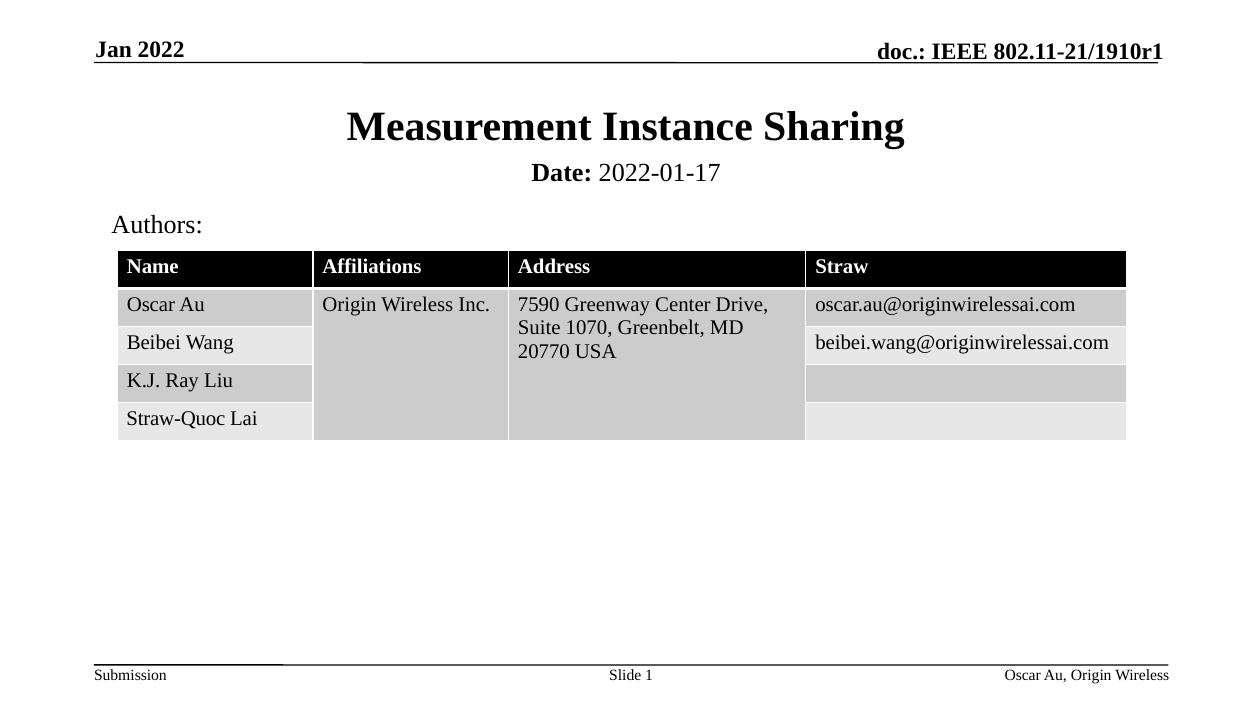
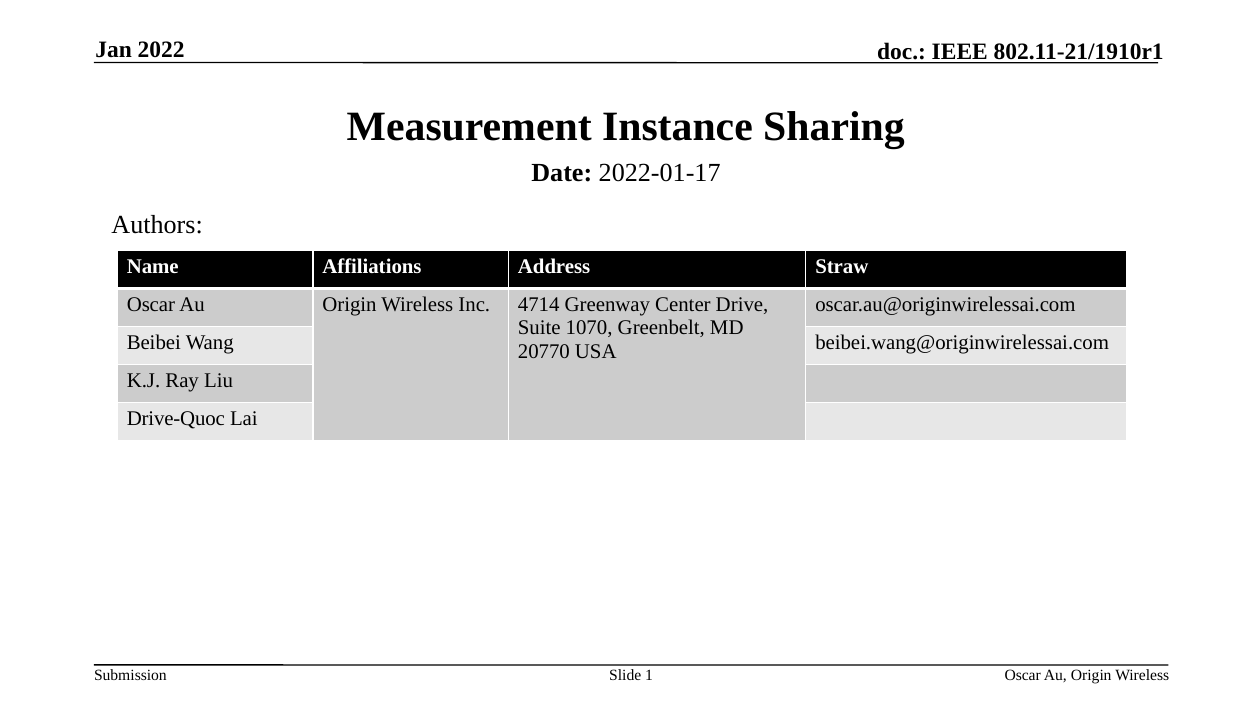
7590: 7590 -> 4714
Straw-Quoc: Straw-Quoc -> Drive-Quoc
